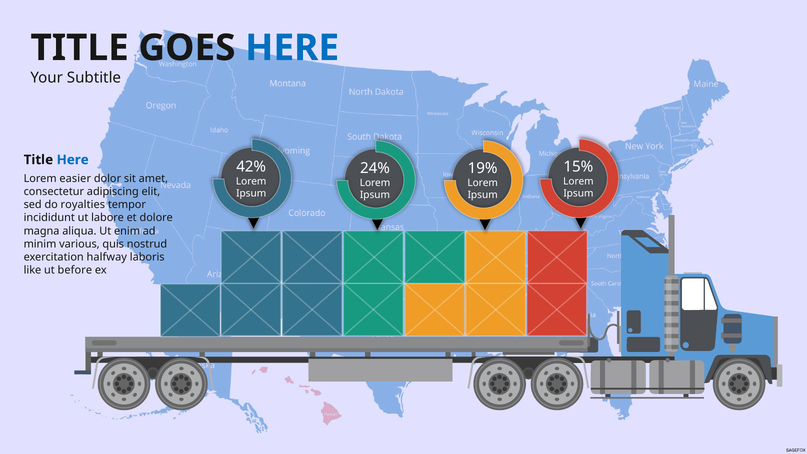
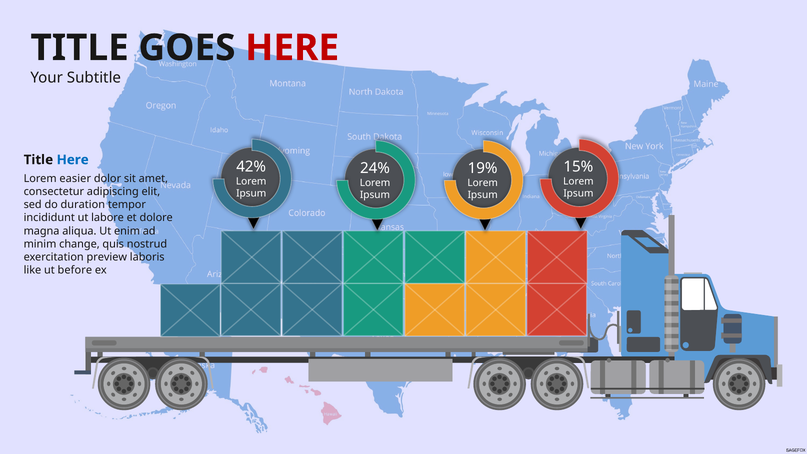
HERE at (292, 48) colour: blue -> red
royalties: royalties -> duration
various: various -> change
halfway: halfway -> preview
